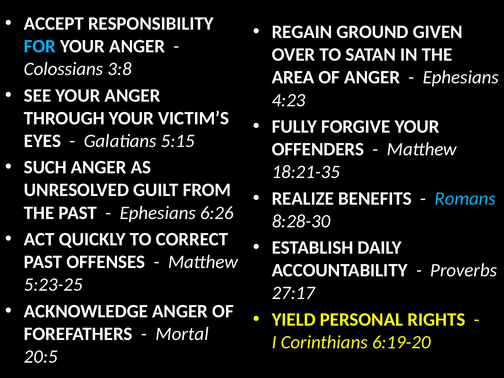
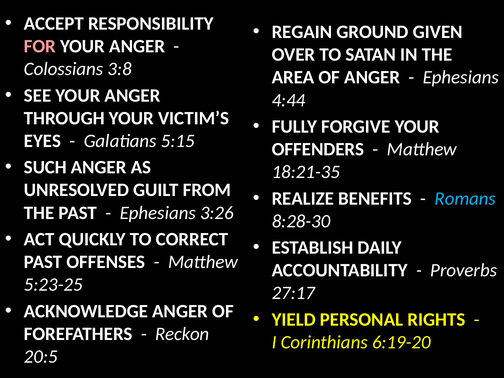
FOR colour: light blue -> pink
4:23: 4:23 -> 4:44
6:26: 6:26 -> 3:26
Mortal: Mortal -> Reckon
